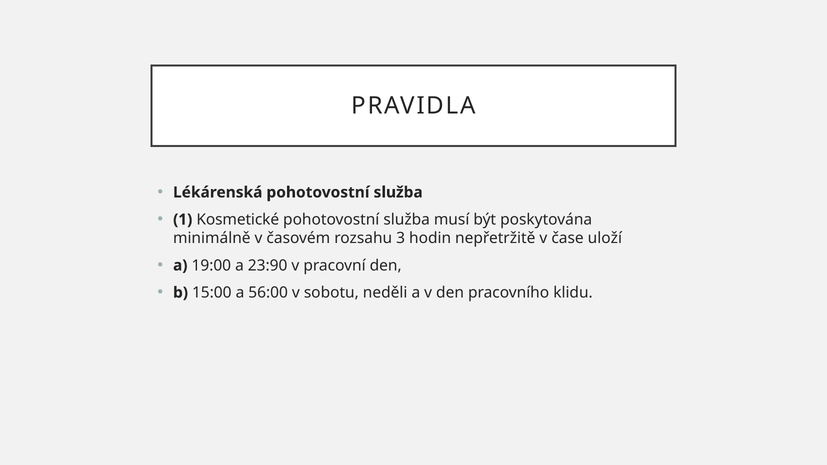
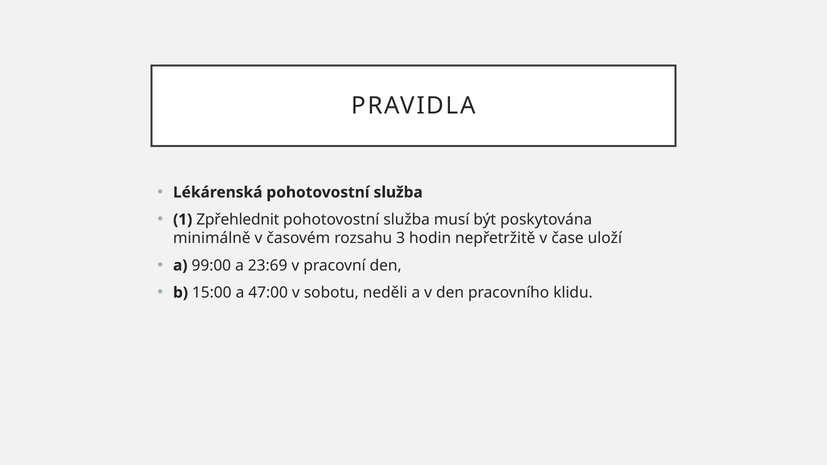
Kosmetické: Kosmetické -> Zpřehlednit
19:00: 19:00 -> 99:00
23:90: 23:90 -> 23:69
56:00: 56:00 -> 47:00
